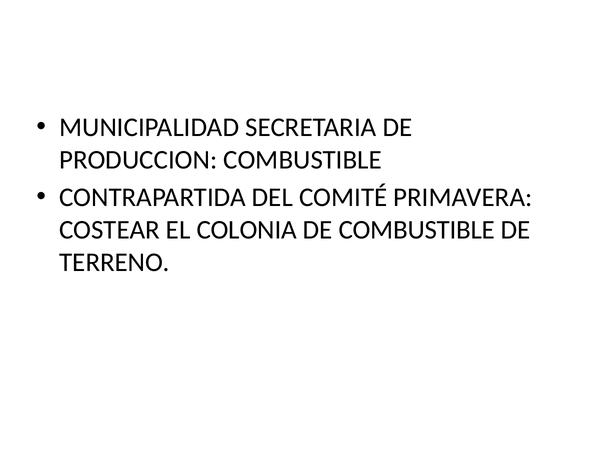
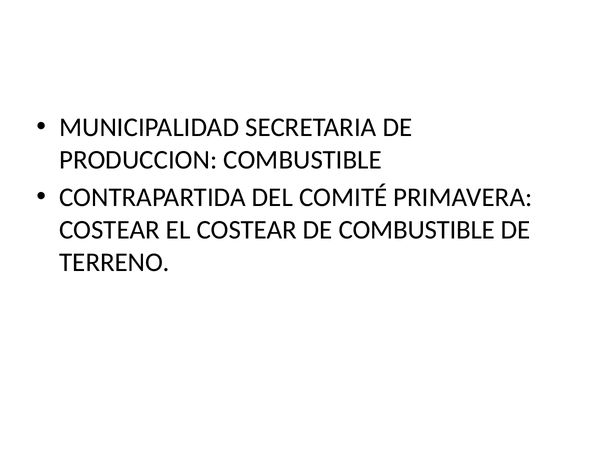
EL COLONIA: COLONIA -> COSTEAR
